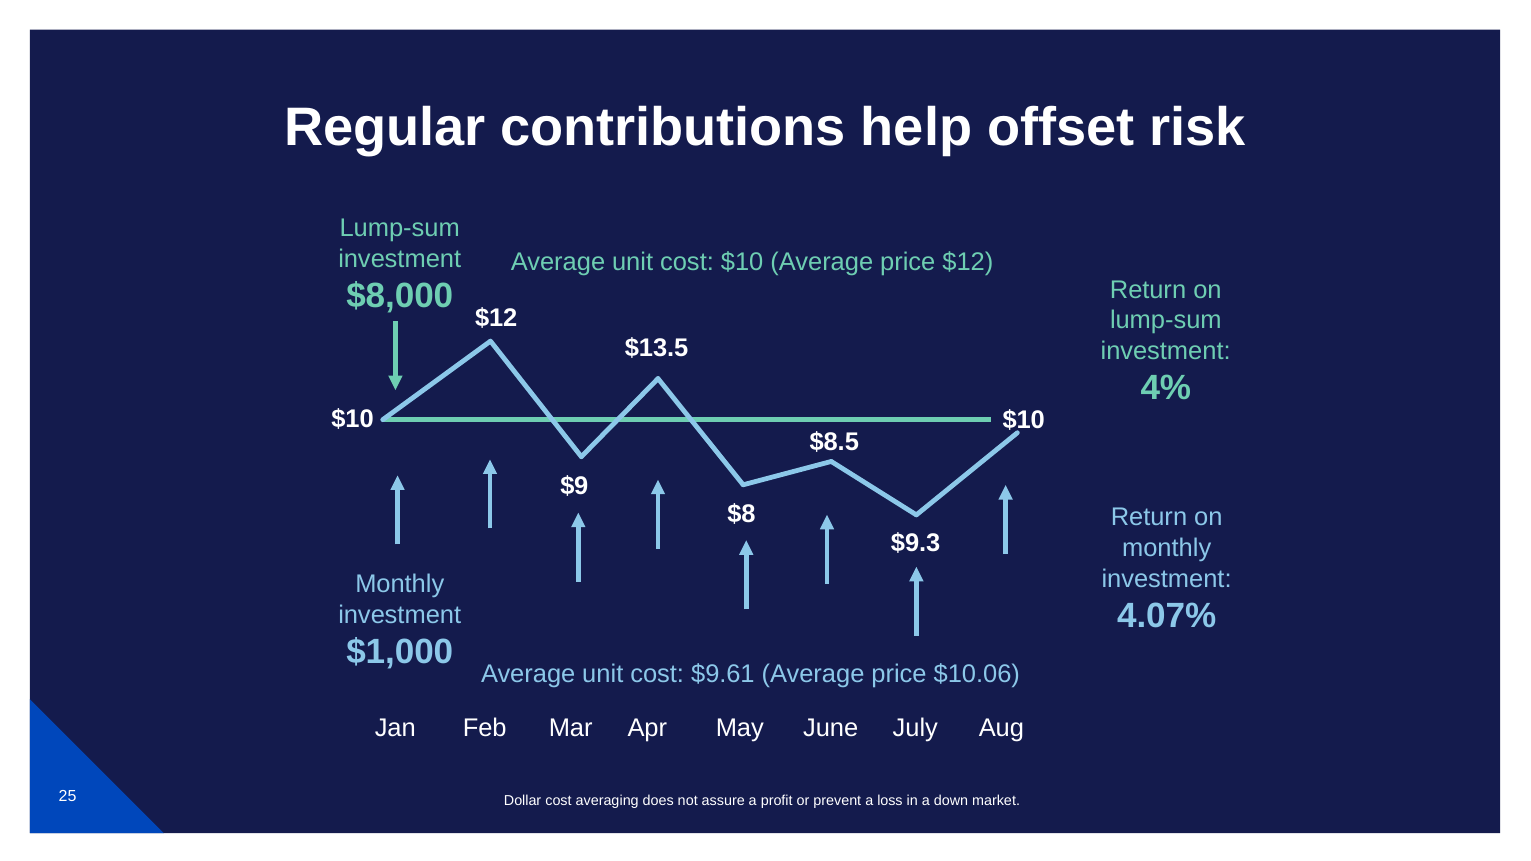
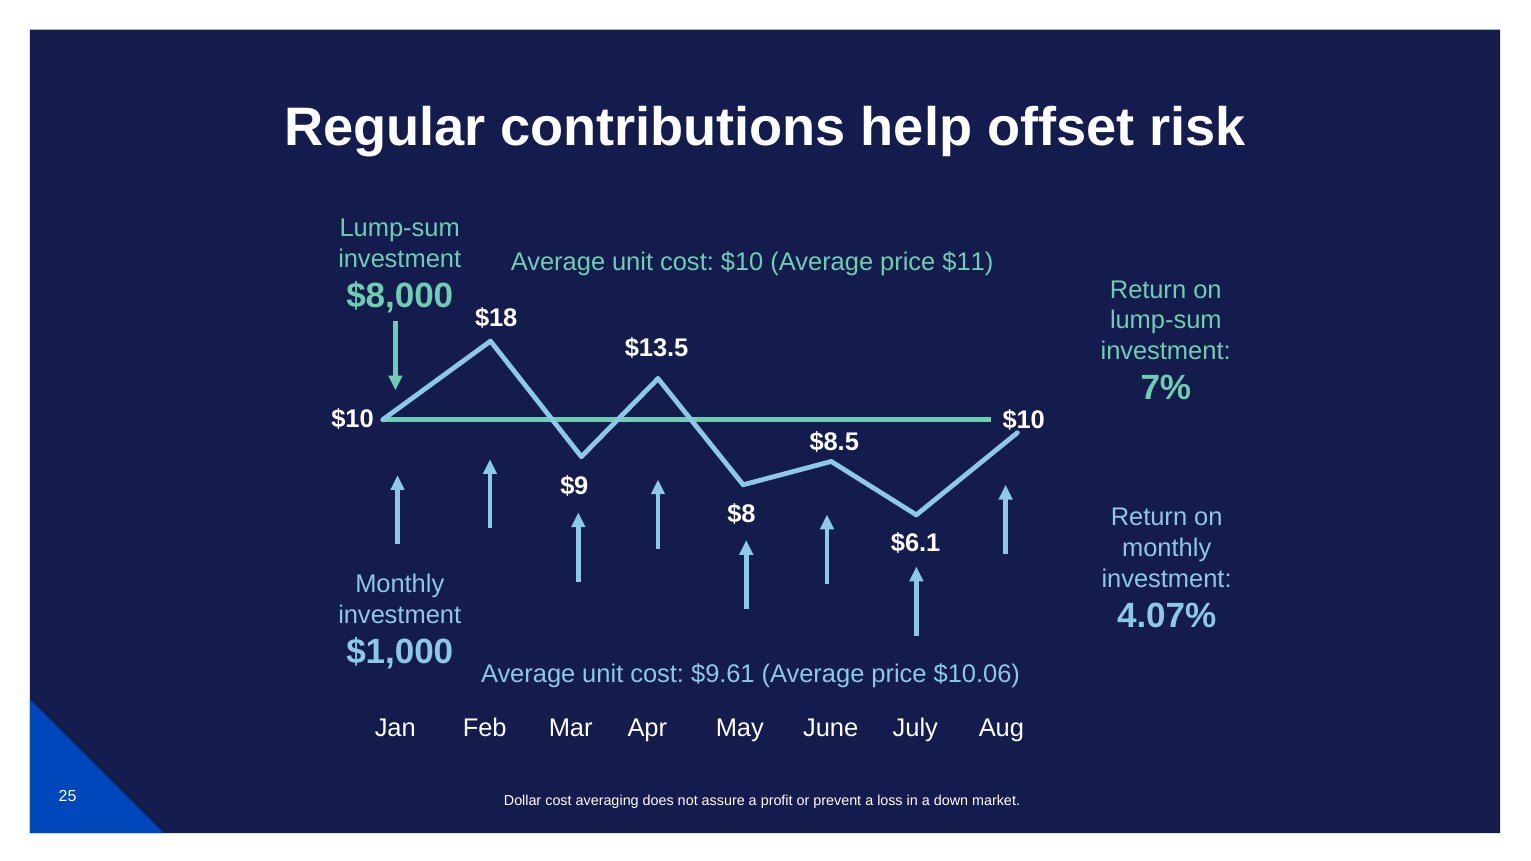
price $12: $12 -> $11
$12 at (496, 318): $12 -> $18
4%: 4% -> 7%
$9.3: $9.3 -> $6.1
